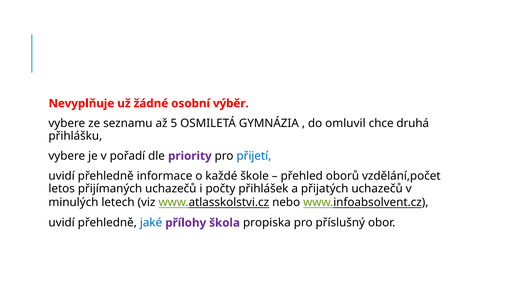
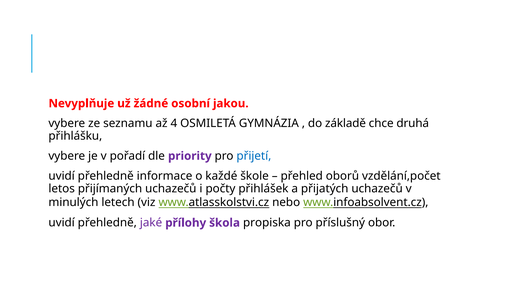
výběr: výběr -> jakou
5: 5 -> 4
omluvil: omluvil -> základě
jaké colour: blue -> purple
